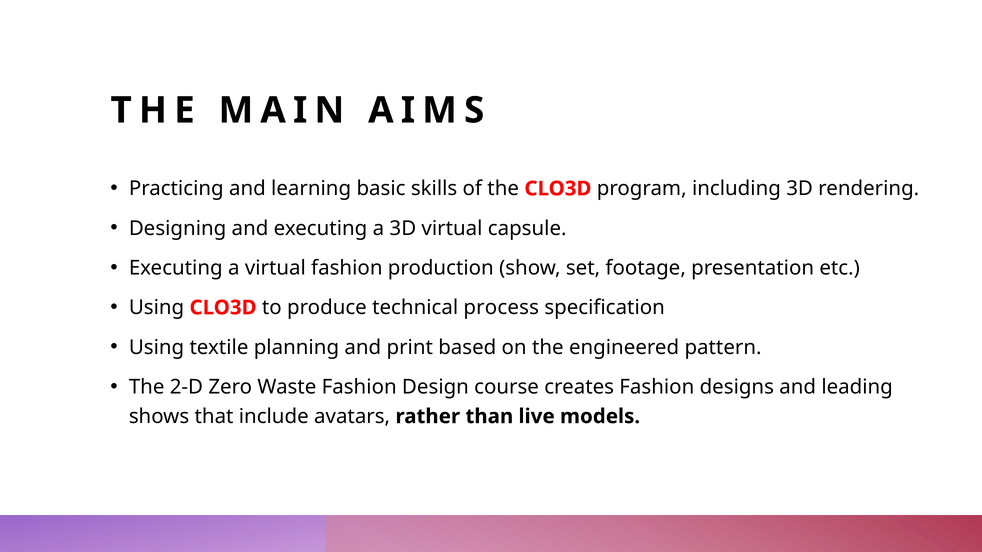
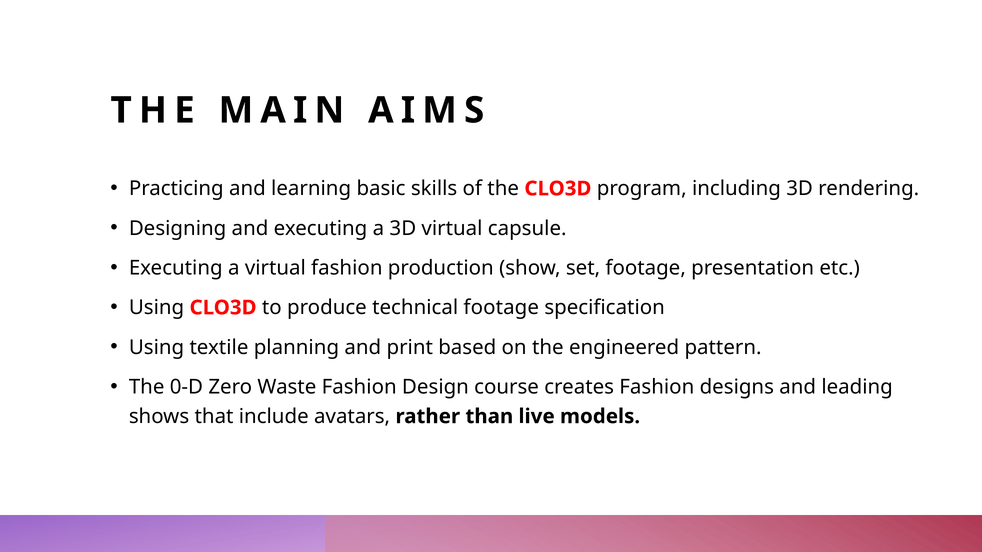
technical process: process -> footage
2-D: 2-D -> 0-D
